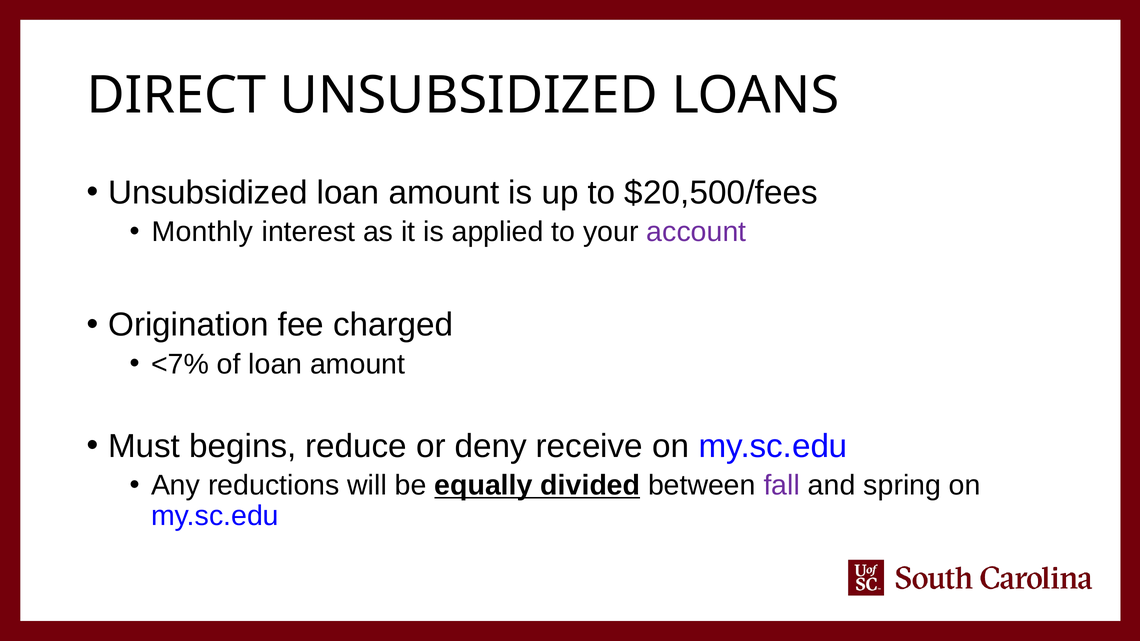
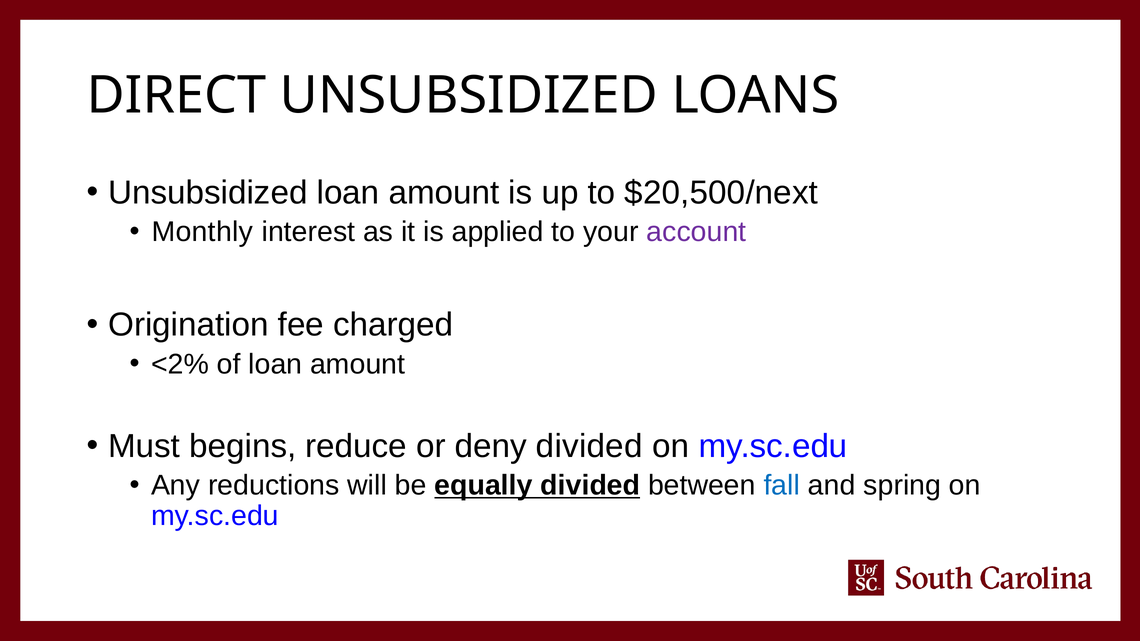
$20,500/fees: $20,500/fees -> $20,500/next
<7%: <7% -> <2%
deny receive: receive -> divided
fall colour: purple -> blue
